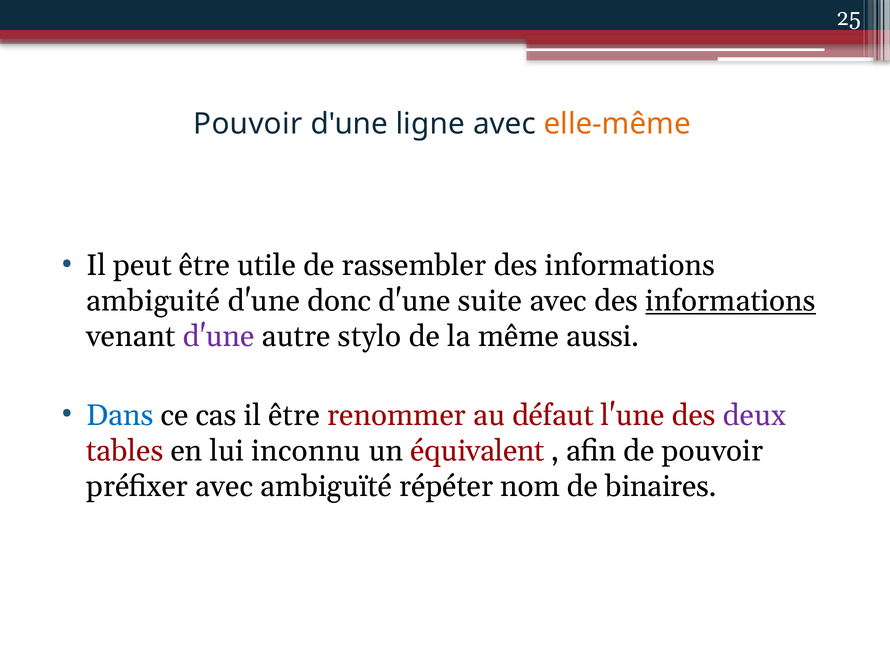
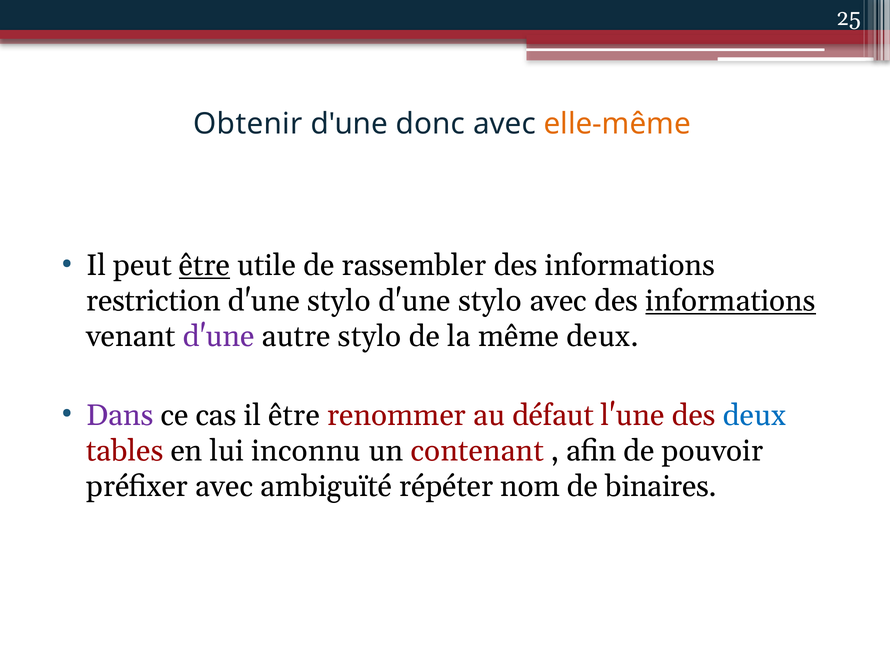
Pouvoir at (248, 124): Pouvoir -> Obtenir
ligne: ligne -> donc
être at (204, 265) underline: none -> present
ambiguité: ambiguité -> restriction
donc at (339, 301): donc -> stylo
suite at (490, 301): suite -> stylo
même aussi: aussi -> deux
Dans colour: blue -> purple
deux at (755, 415) colour: purple -> blue
équivalent: équivalent -> contenant
